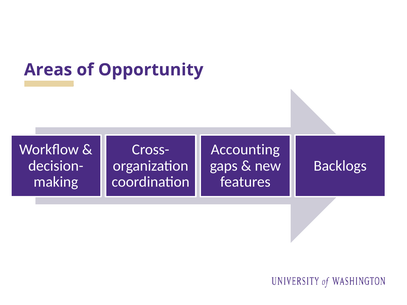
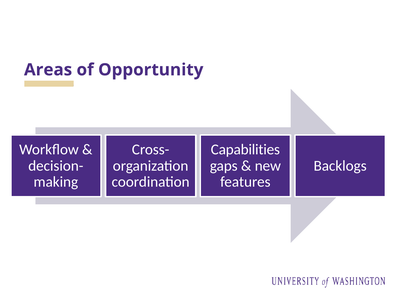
Accounting: Accounting -> Capabilities
